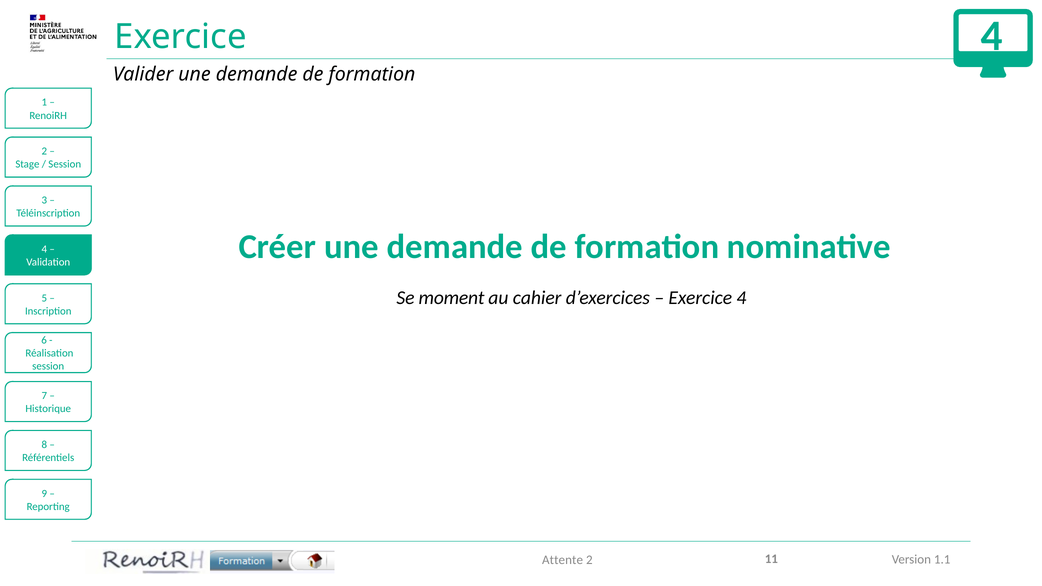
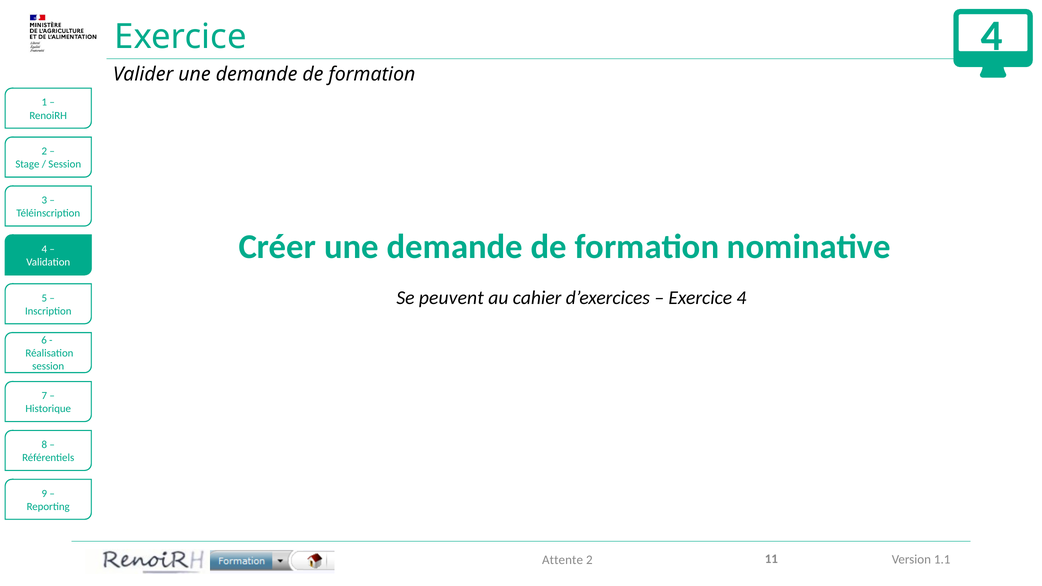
moment: moment -> peuvent
